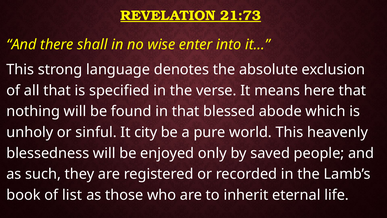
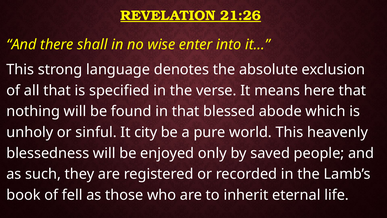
21:73: 21:73 -> 21:26
list: list -> fell
